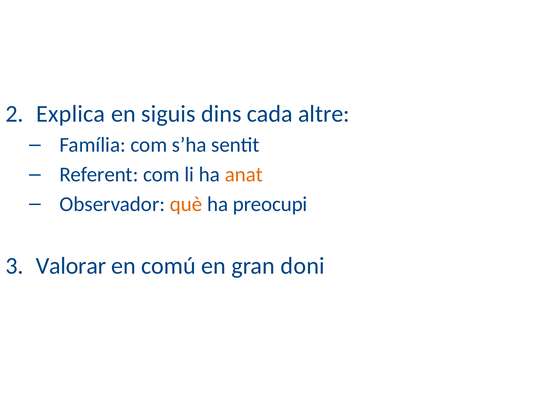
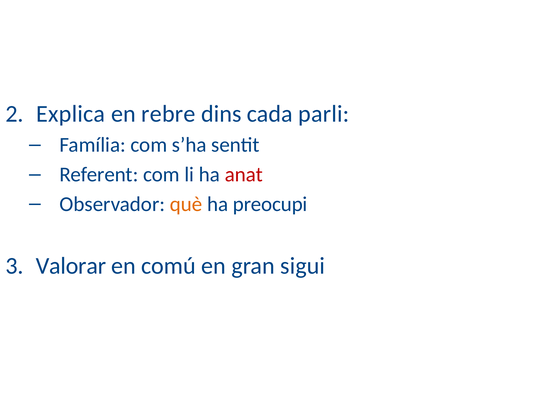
siguis: siguis -> rebre
altre: altre -> parli
anat colour: orange -> red
doni: doni -> sigui
